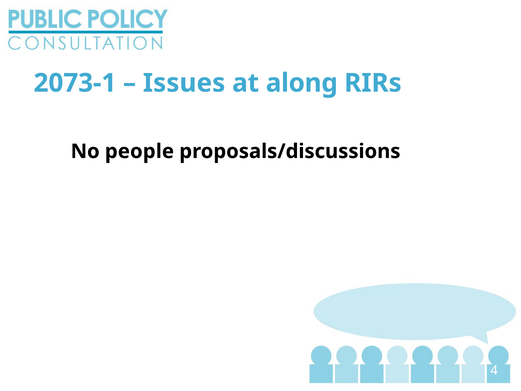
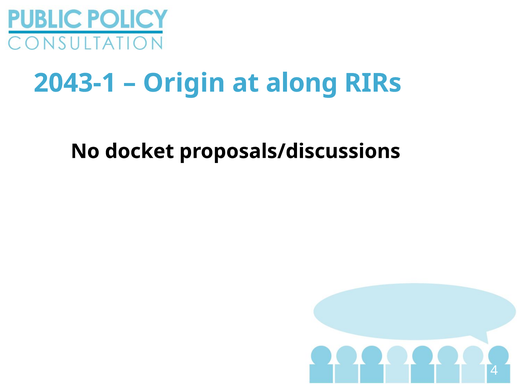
2073-1: 2073-1 -> 2043-1
Issues: Issues -> Origin
people: people -> docket
